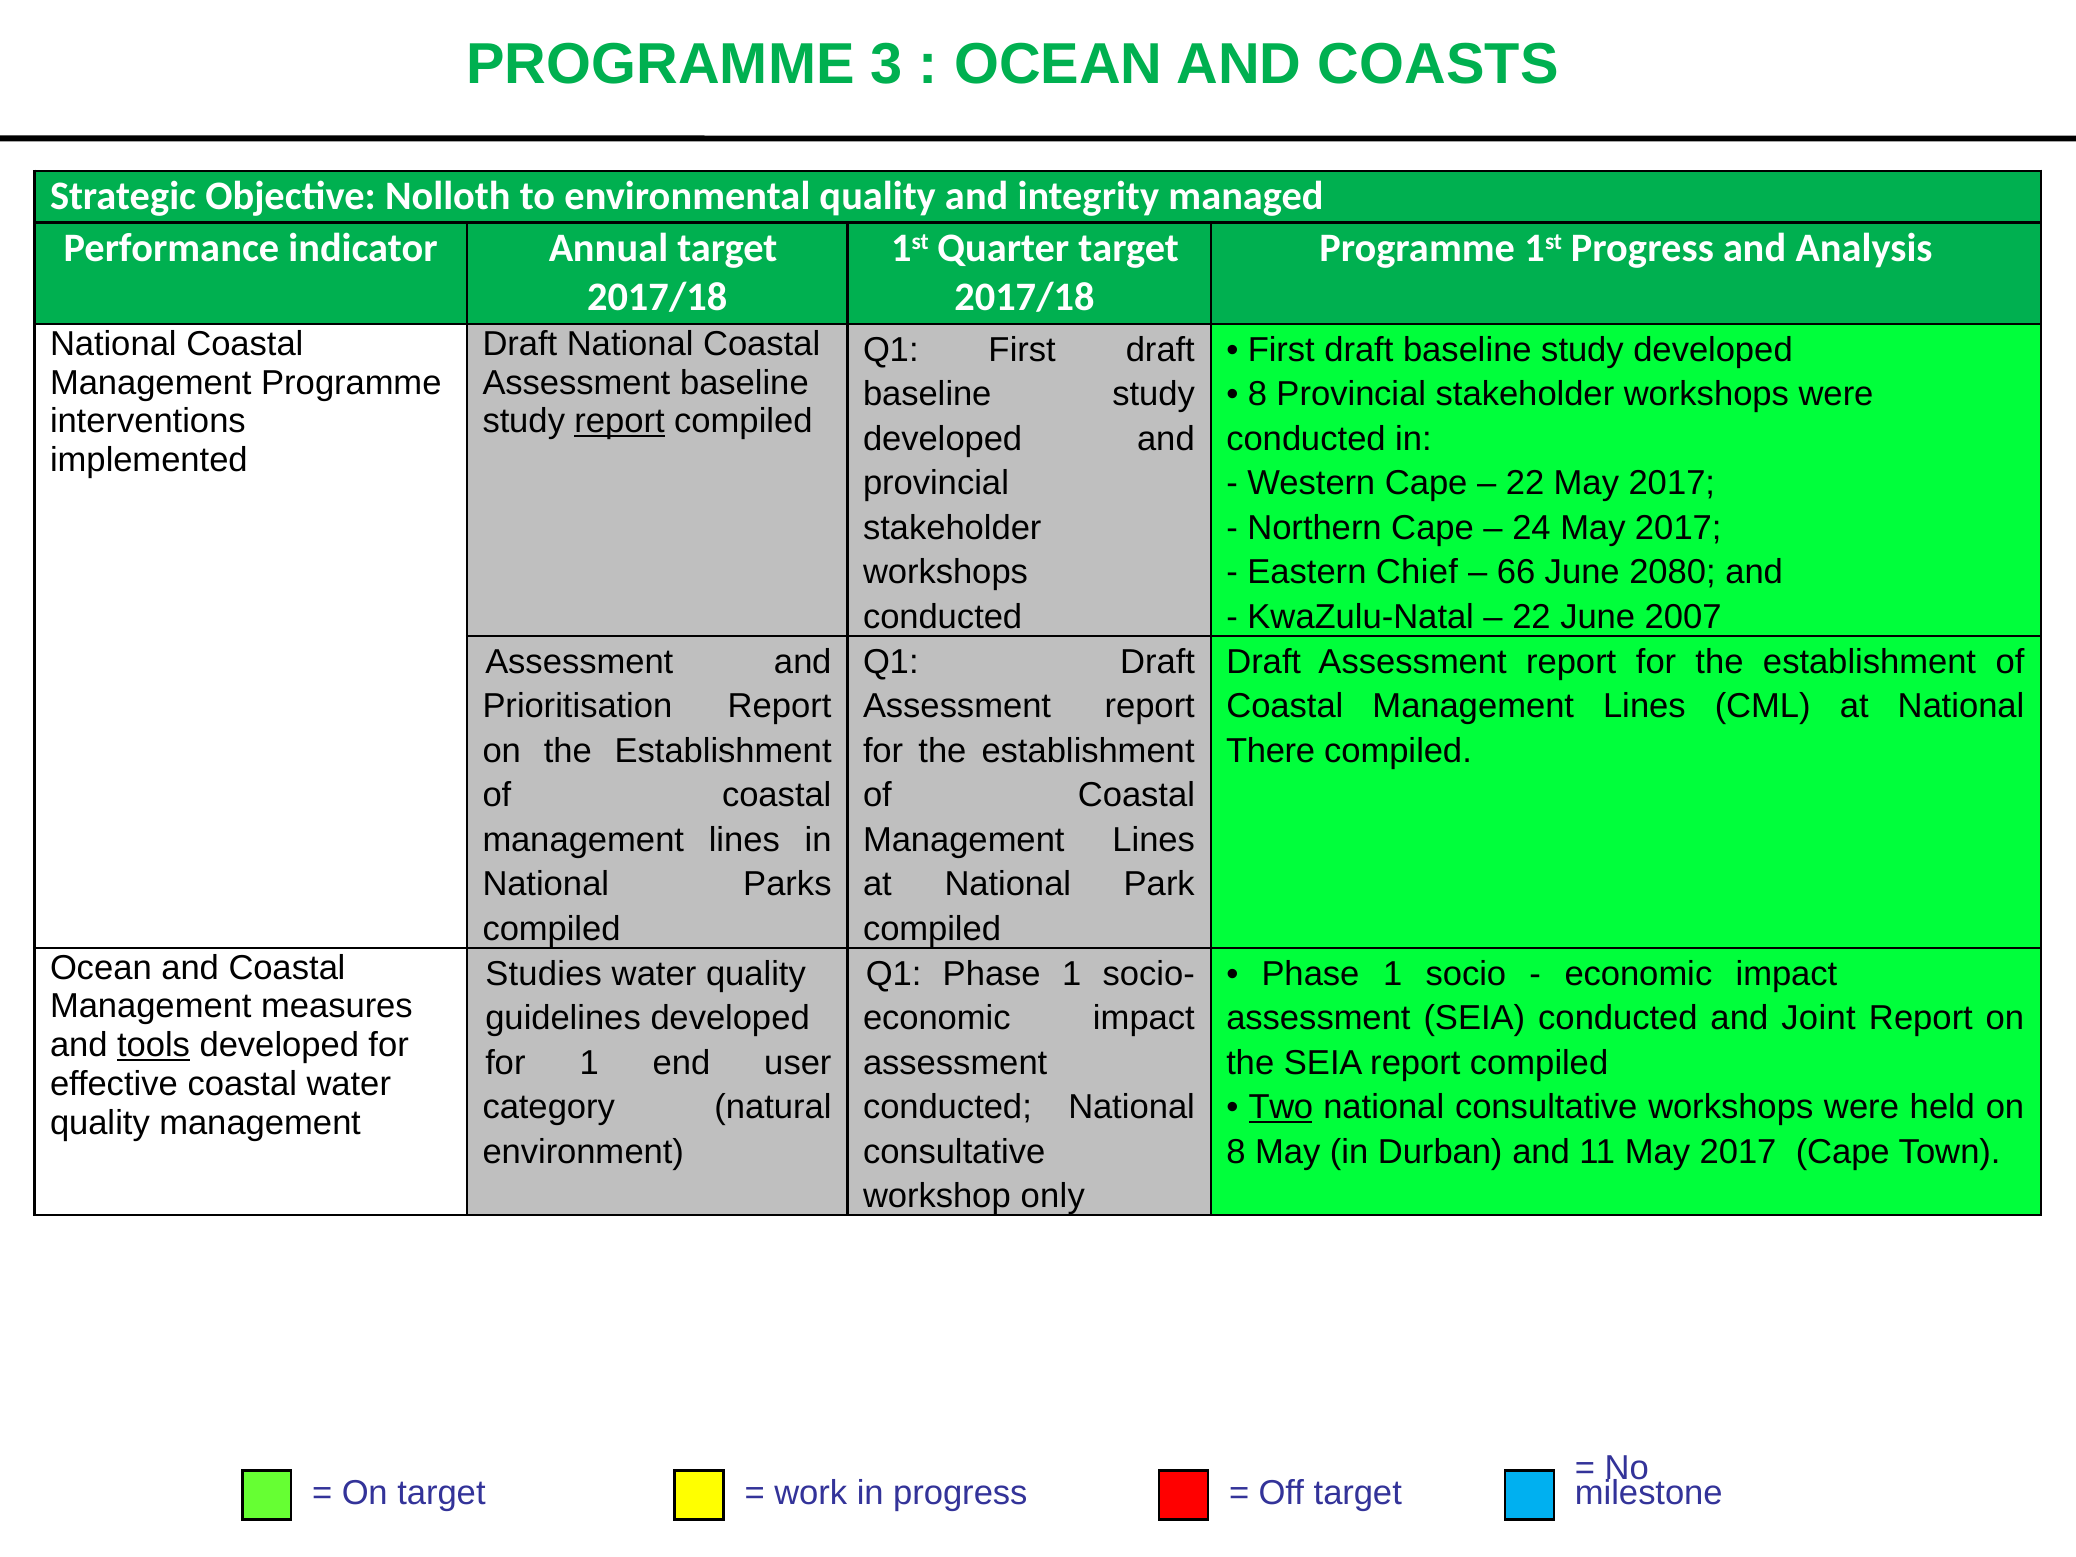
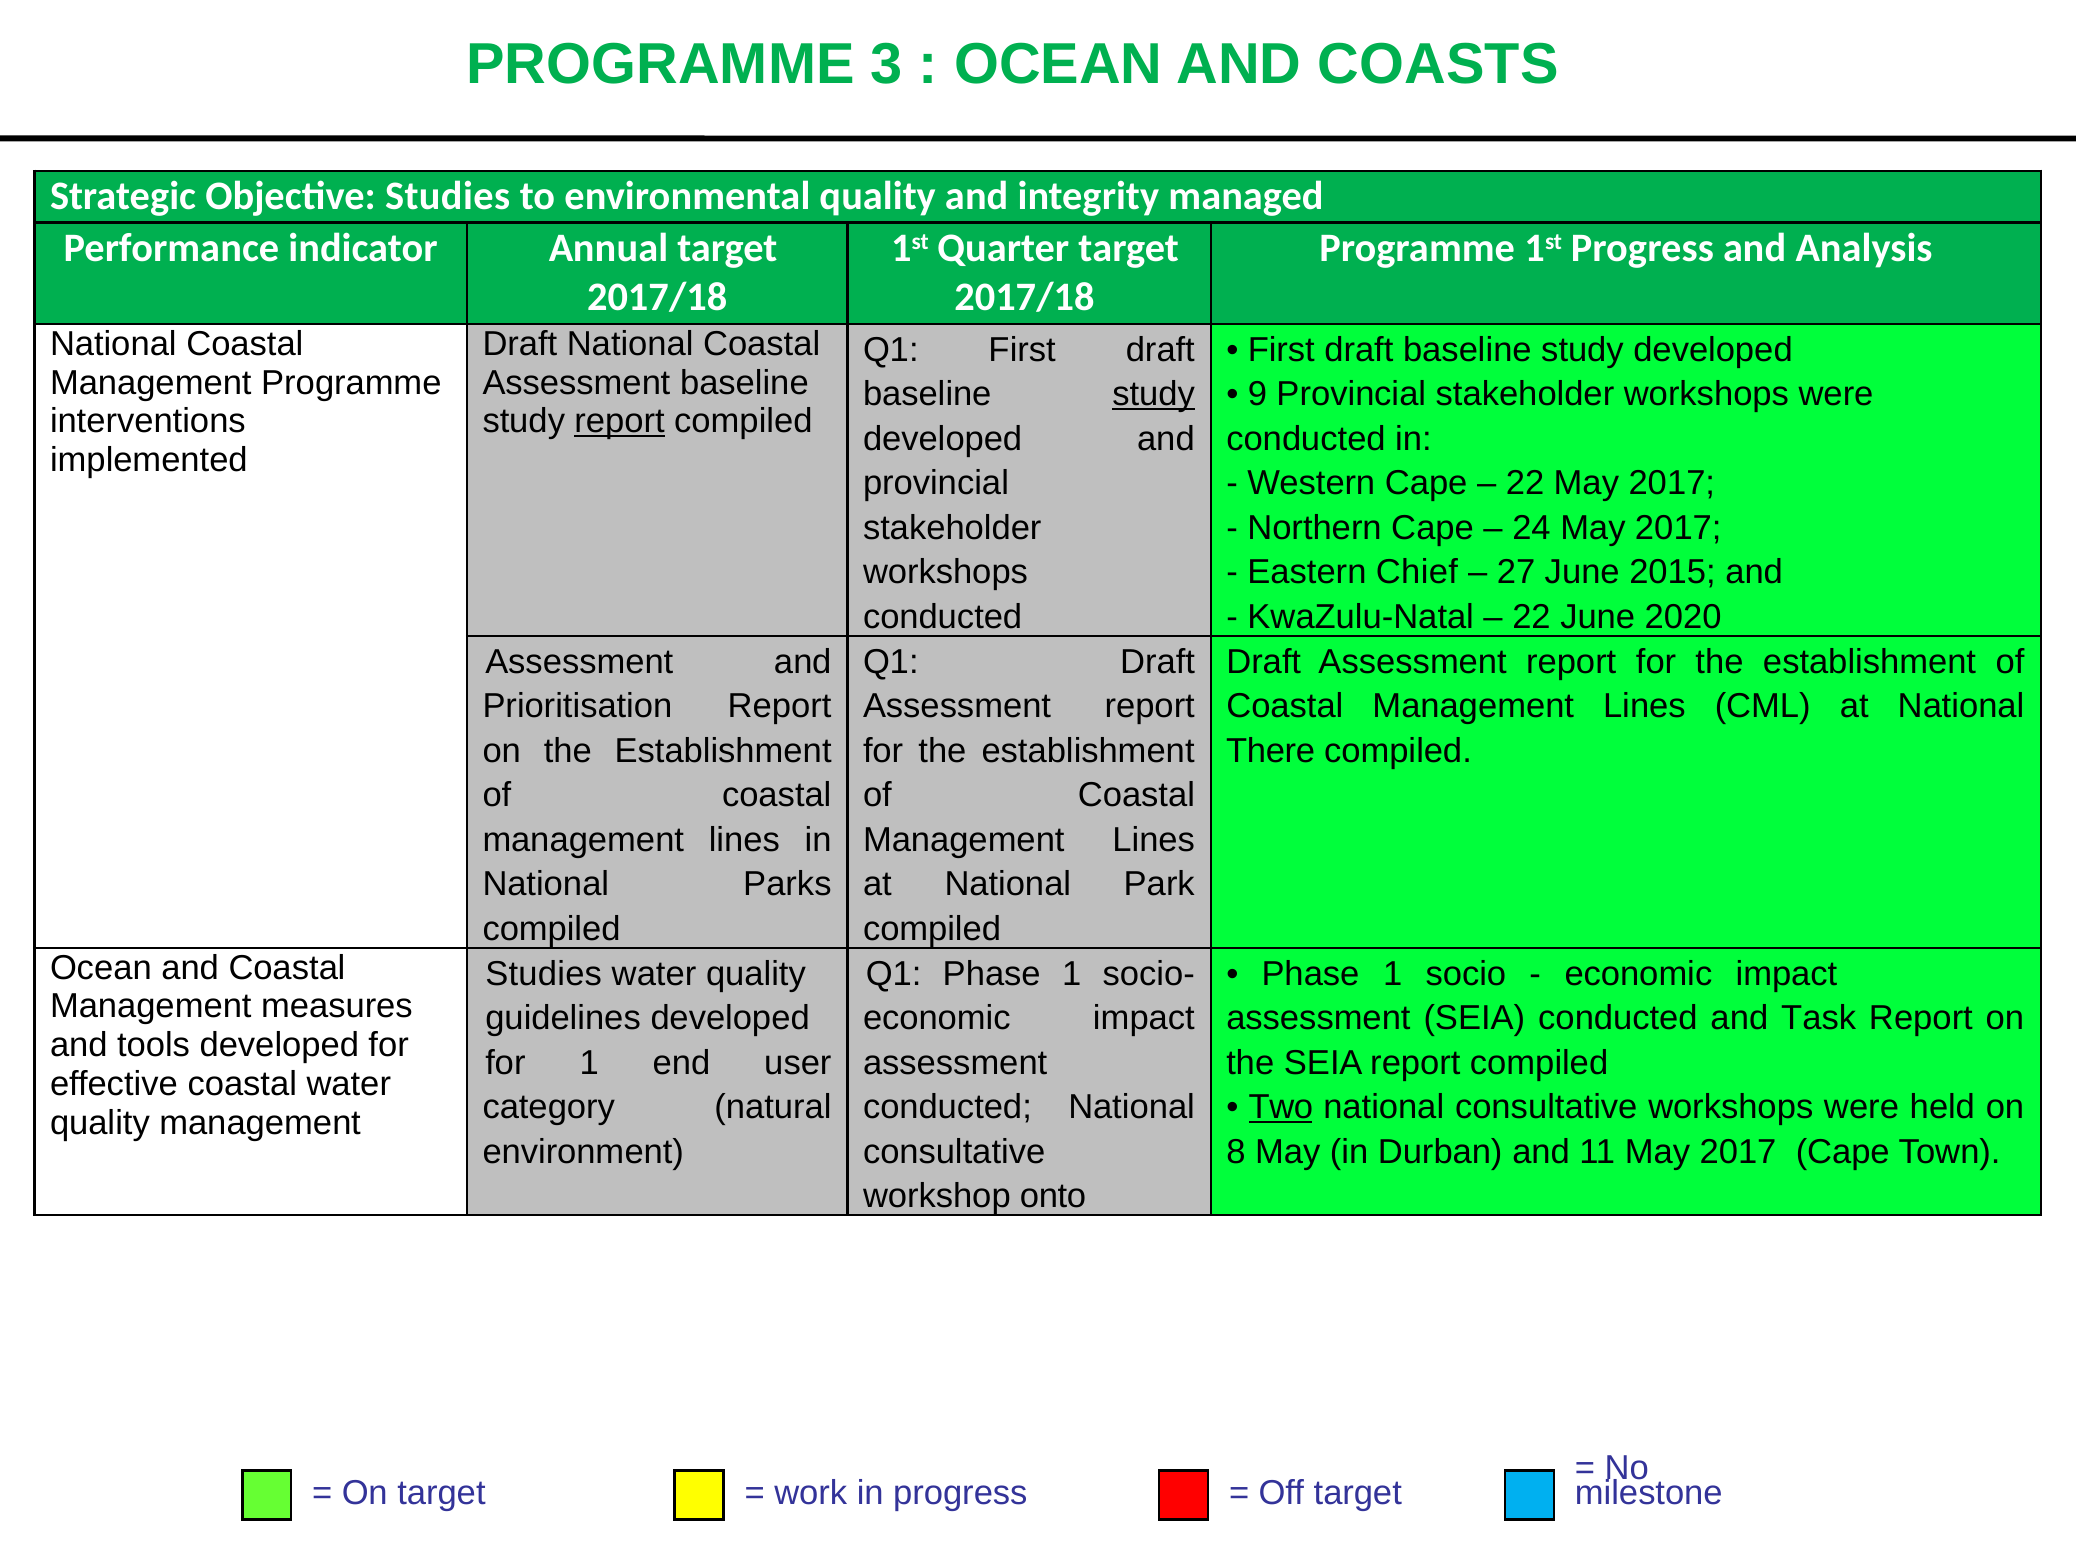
Objective Nolloth: Nolloth -> Studies
study at (1154, 394) underline: none -> present
8 at (1257, 394): 8 -> 9
66: 66 -> 27
2080: 2080 -> 2015
2007: 2007 -> 2020
Joint: Joint -> Task
tools underline: present -> none
only: only -> onto
